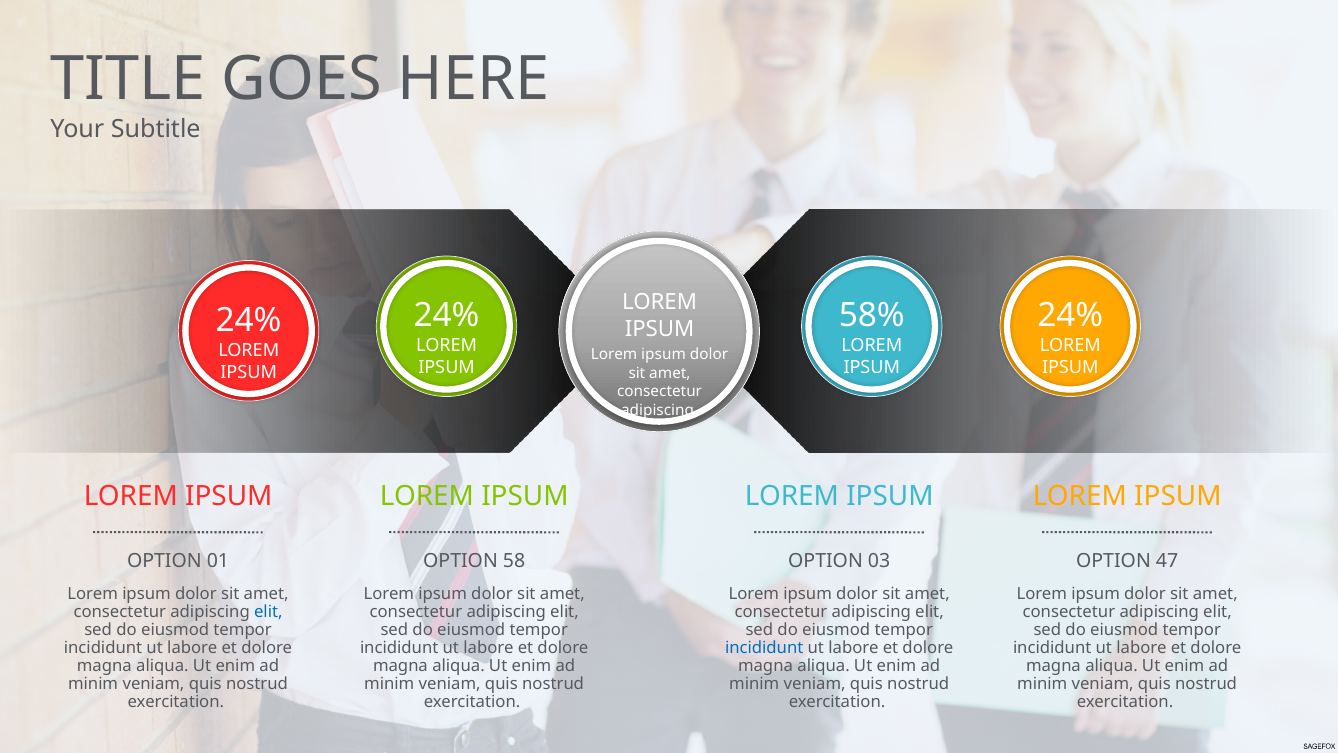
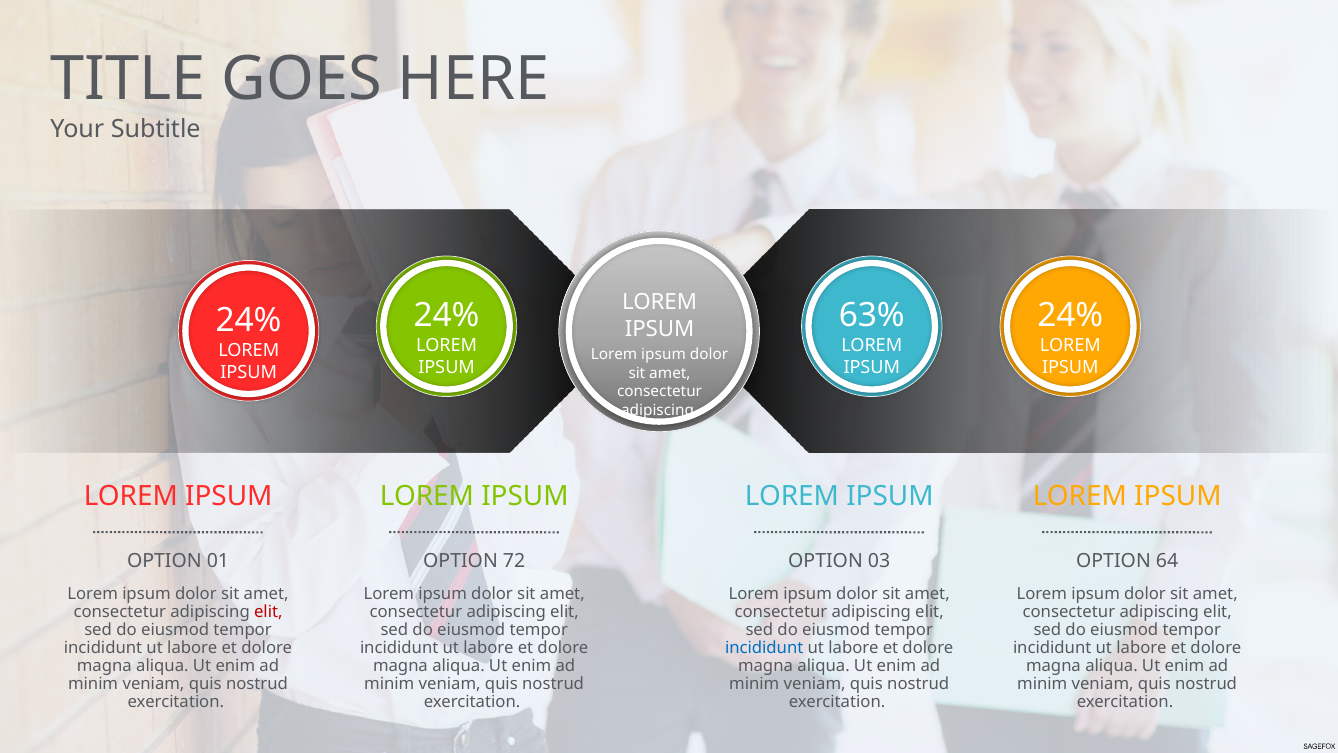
58%: 58% -> 63%
58: 58 -> 72
47: 47 -> 64
elit at (268, 612) colour: blue -> red
